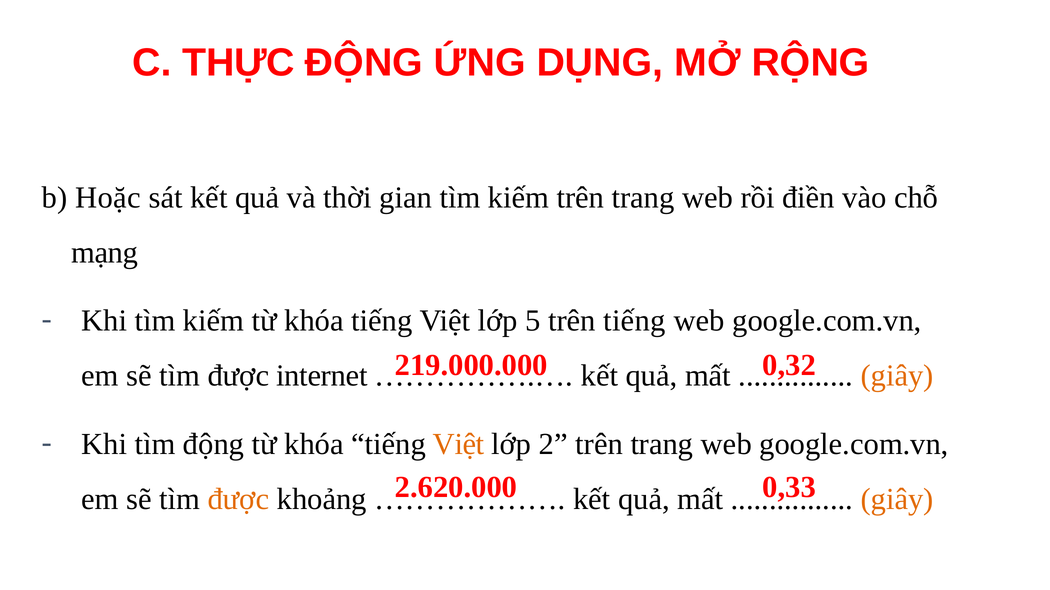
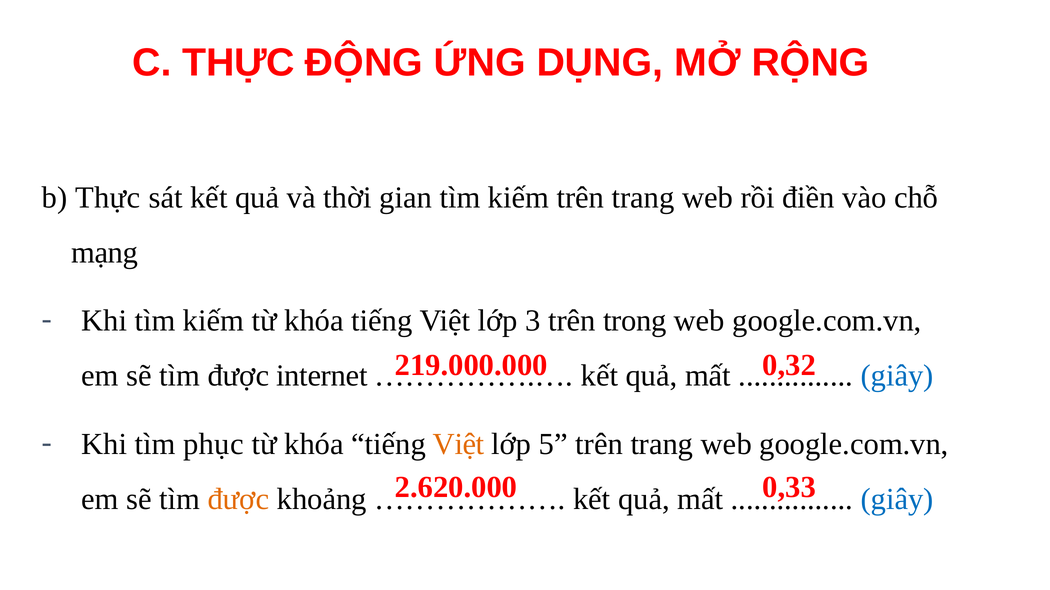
b Hoặc: Hoặc -> Thực
5: 5 -> 3
trên tiếng: tiếng -> trong
giây at (897, 376) colour: orange -> blue
tìm động: động -> phục
2: 2 -> 5
giây at (897, 500) colour: orange -> blue
